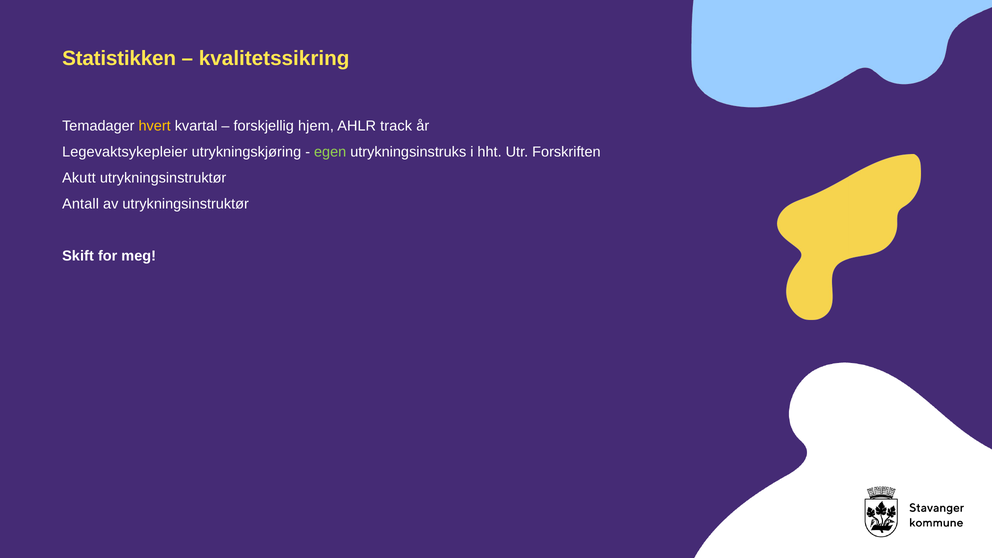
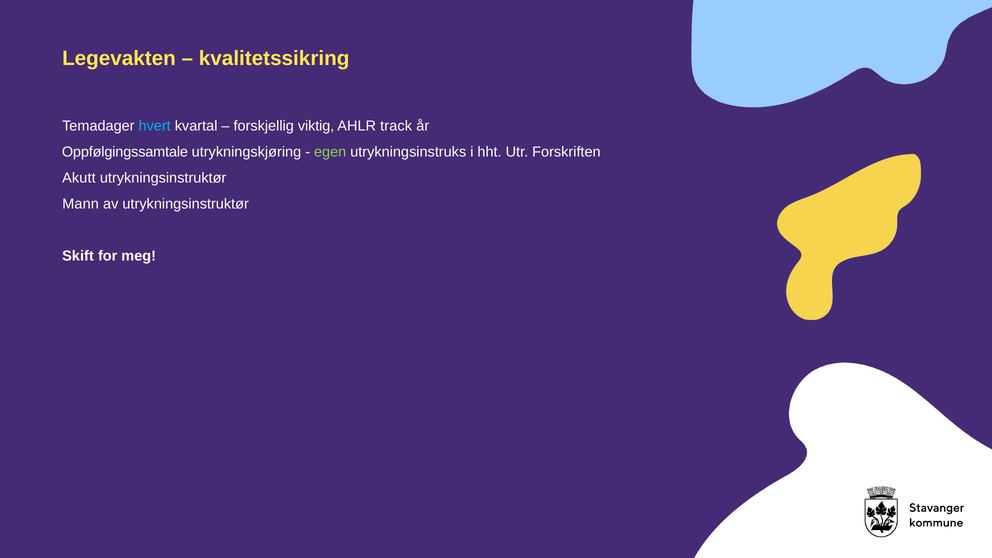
Statistikken: Statistikken -> Legevakten
hvert colour: yellow -> light blue
hjem: hjem -> viktig
Legevaktsykepleier: Legevaktsykepleier -> Oppfølgingssamtale
Antall: Antall -> Mann
